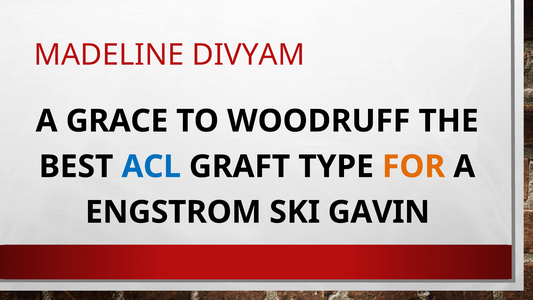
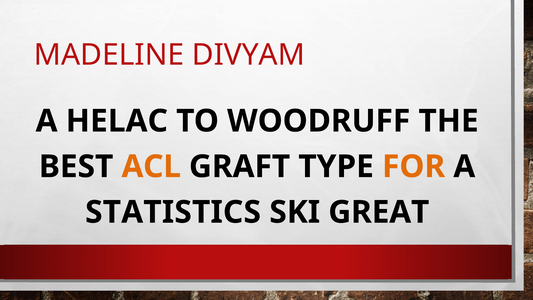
GRACE: GRACE -> HELAC
ACL colour: blue -> orange
ENGSTROM: ENGSTROM -> STATISTICS
GAVIN: GAVIN -> GREAT
